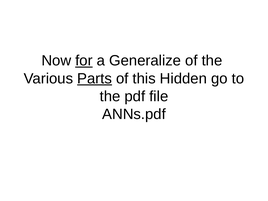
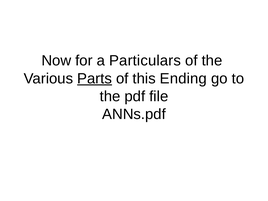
for underline: present -> none
Generalize: Generalize -> Particulars
Hidden: Hidden -> Ending
